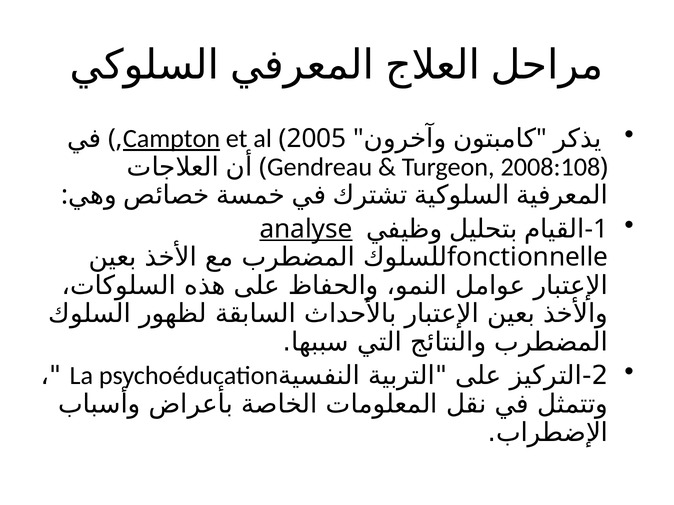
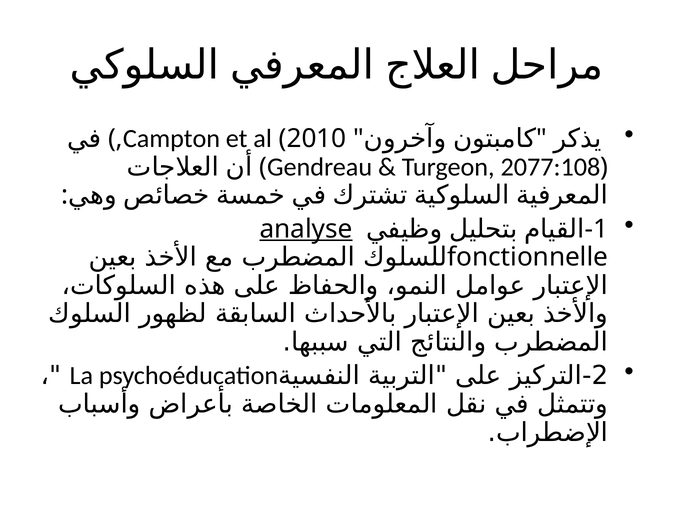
Campton underline: present -> none
2005: 2005 -> 2010
2008:108: 2008:108 -> 2077:108
